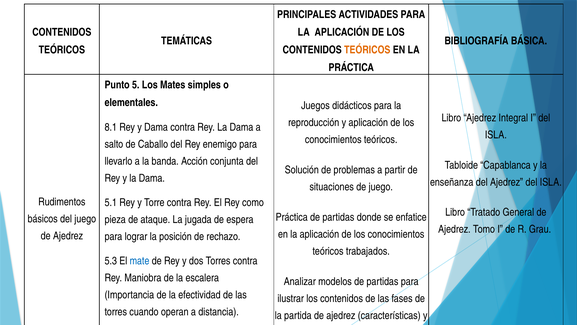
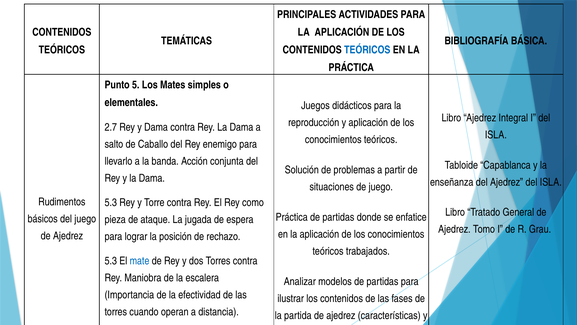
TEÓRICOS at (367, 50) colour: orange -> blue
8.1: 8.1 -> 2.7
5.1 at (111, 202): 5.1 -> 5.3
